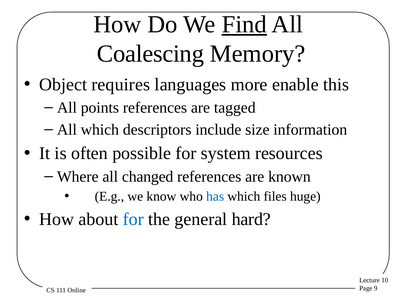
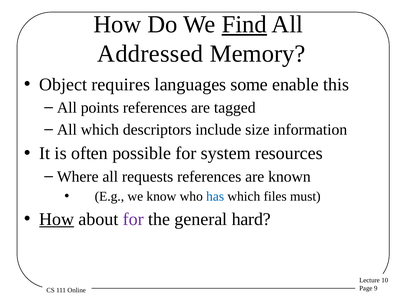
Coalescing: Coalescing -> Addressed
more: more -> some
changed: changed -> requests
huge: huge -> must
How at (57, 219) underline: none -> present
for at (133, 219) colour: blue -> purple
